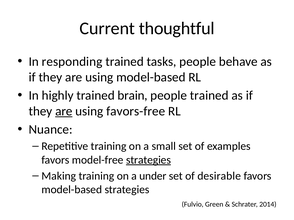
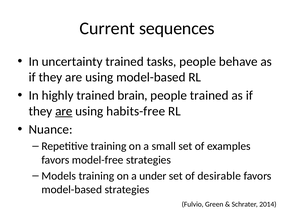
thoughtful: thoughtful -> sequences
responding: responding -> uncertainty
favors-free: favors-free -> habits-free
strategies at (148, 160) underline: present -> none
Making: Making -> Models
